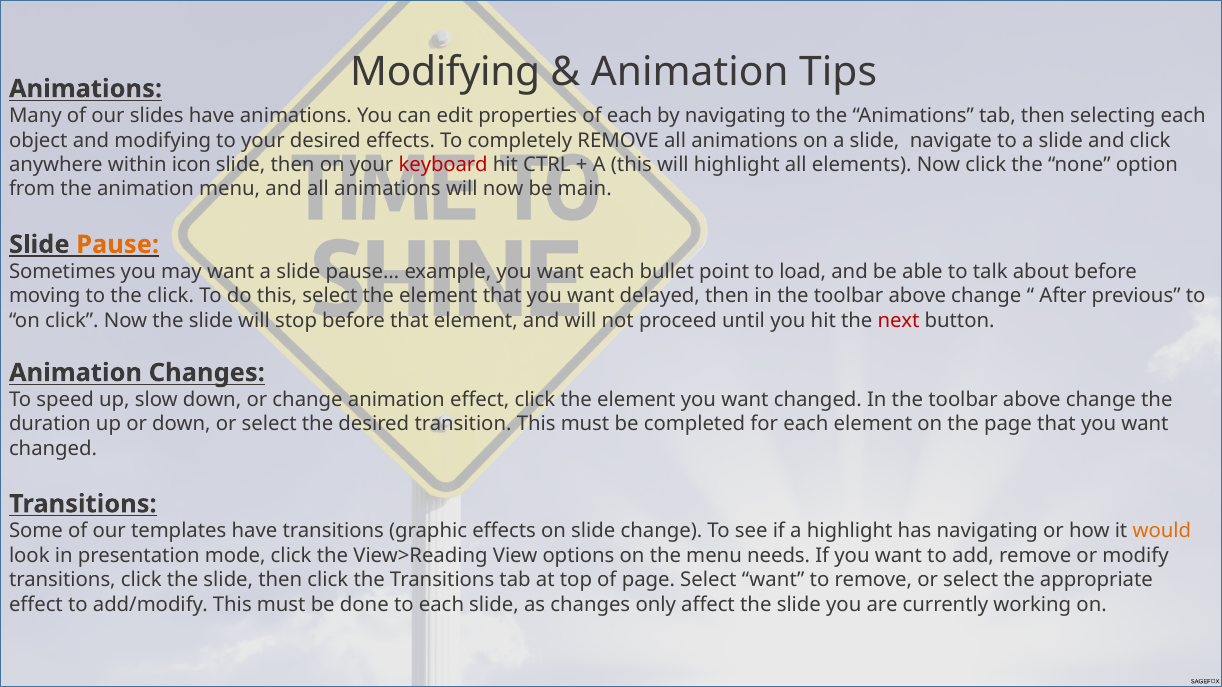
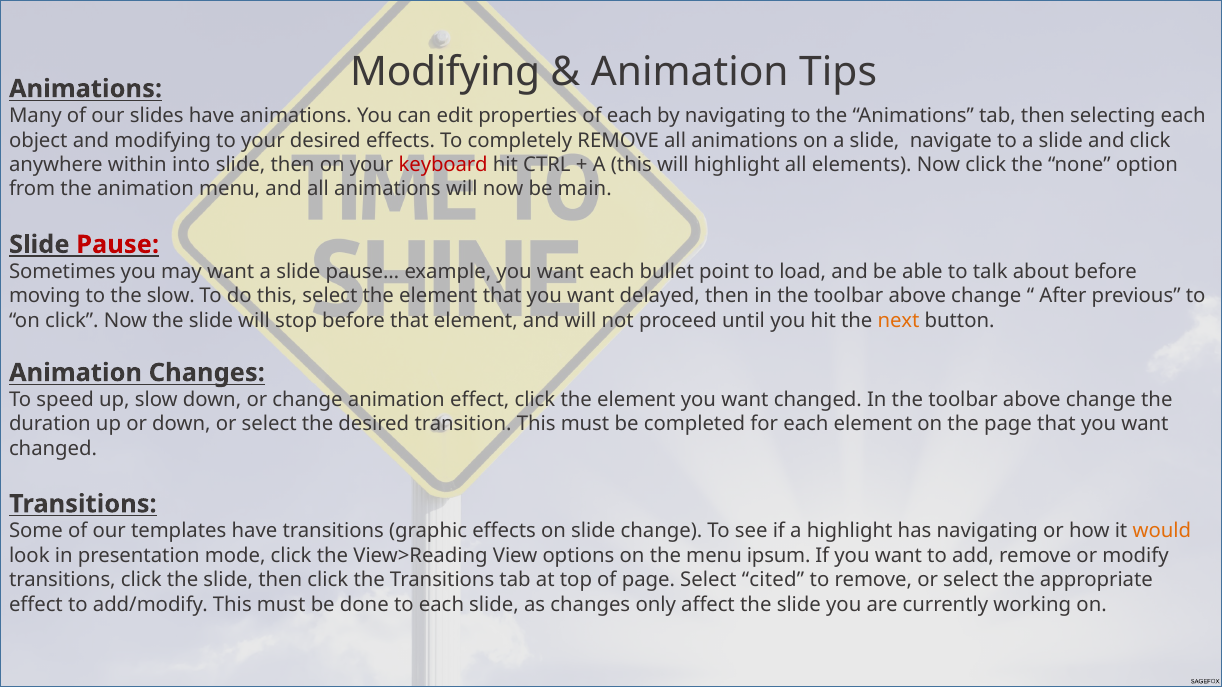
icon: icon -> into
Pause colour: orange -> red
the click: click -> slow
next colour: red -> orange
needs: needs -> ipsum
Select want: want -> cited
